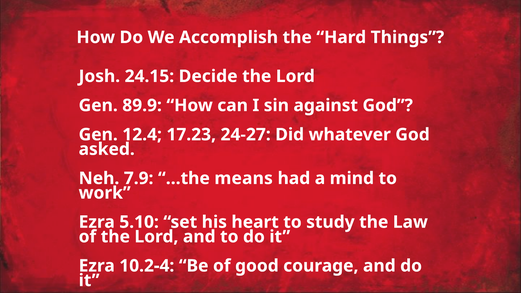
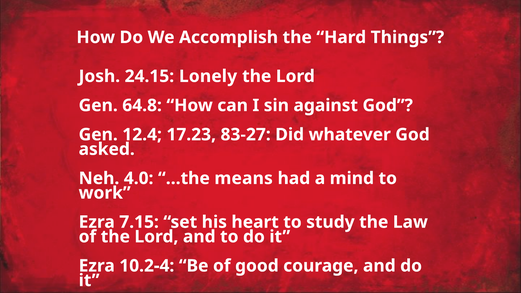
Decide: Decide -> Lonely
89.9: 89.9 -> 64.8
24-27: 24-27 -> 83-27
7.9: 7.9 -> 4.0
5.10: 5.10 -> 7.15
